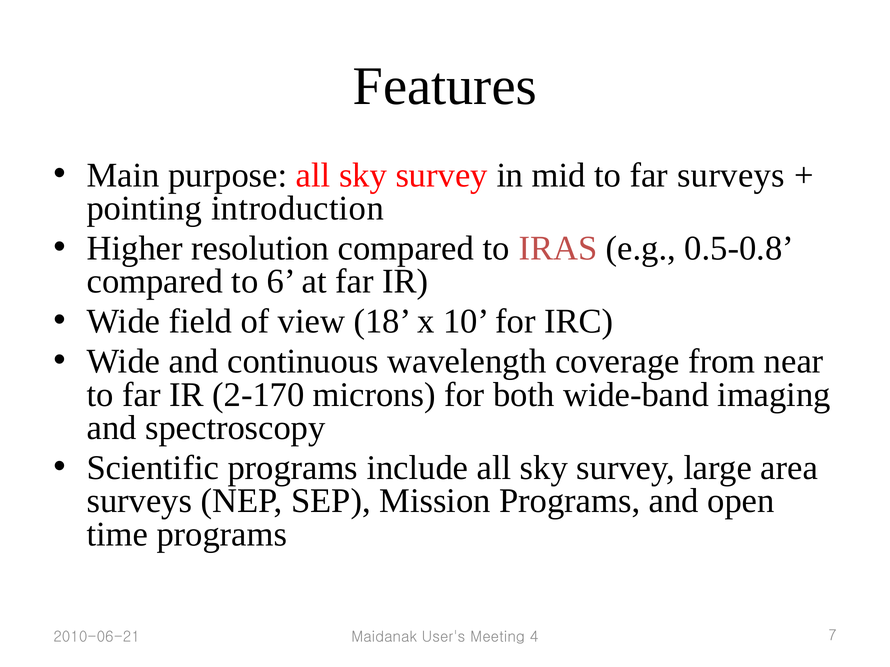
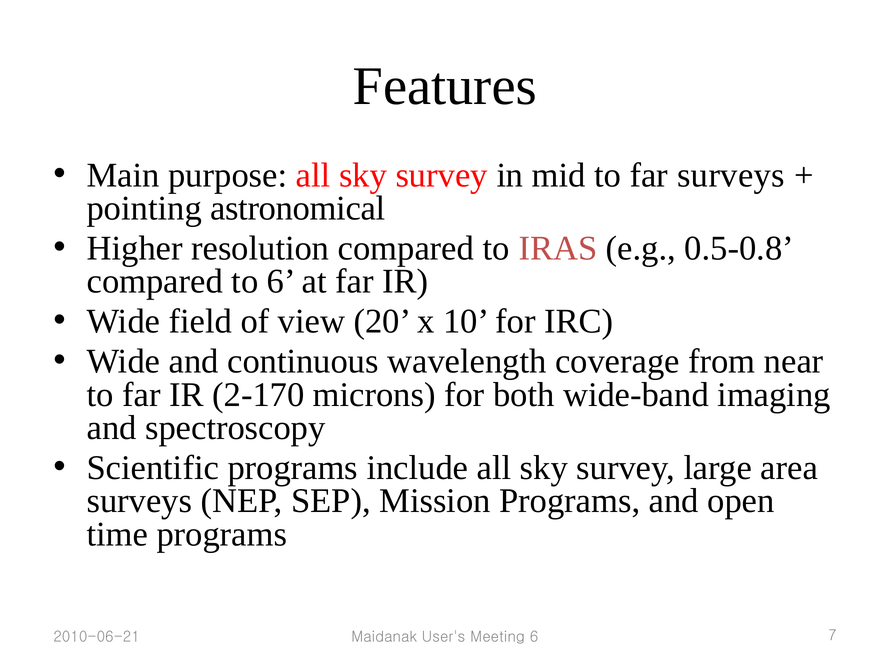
introduction: introduction -> astronomical
18: 18 -> 20
Meeting 4: 4 -> 6
